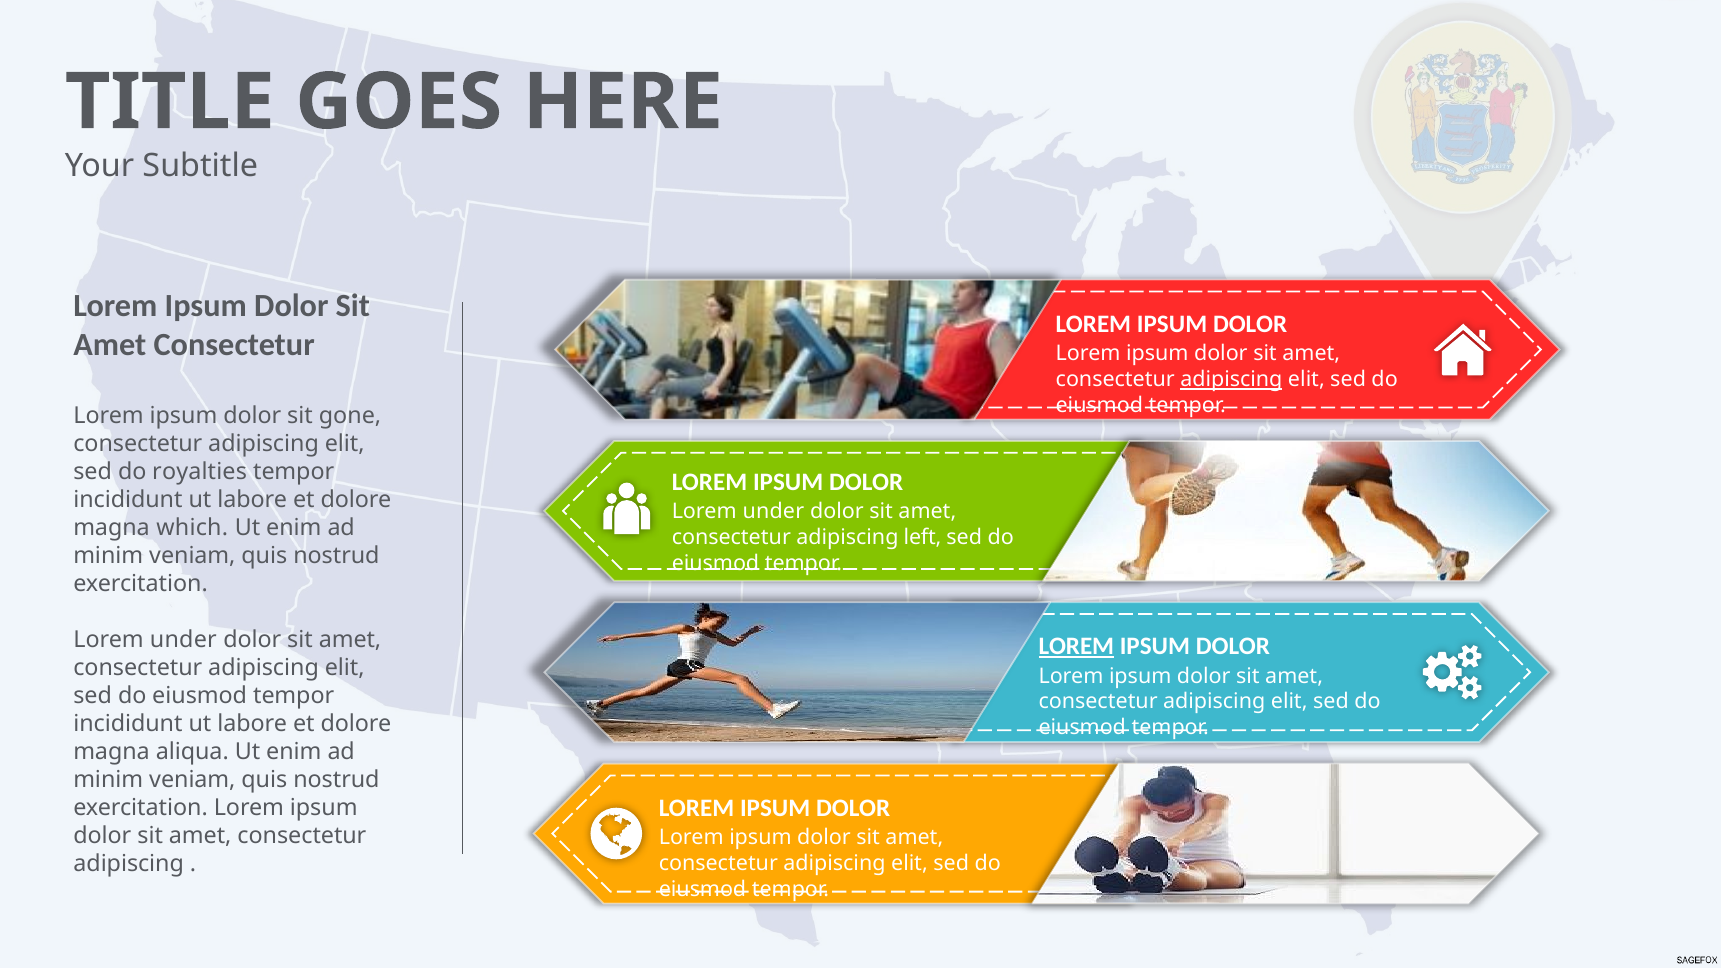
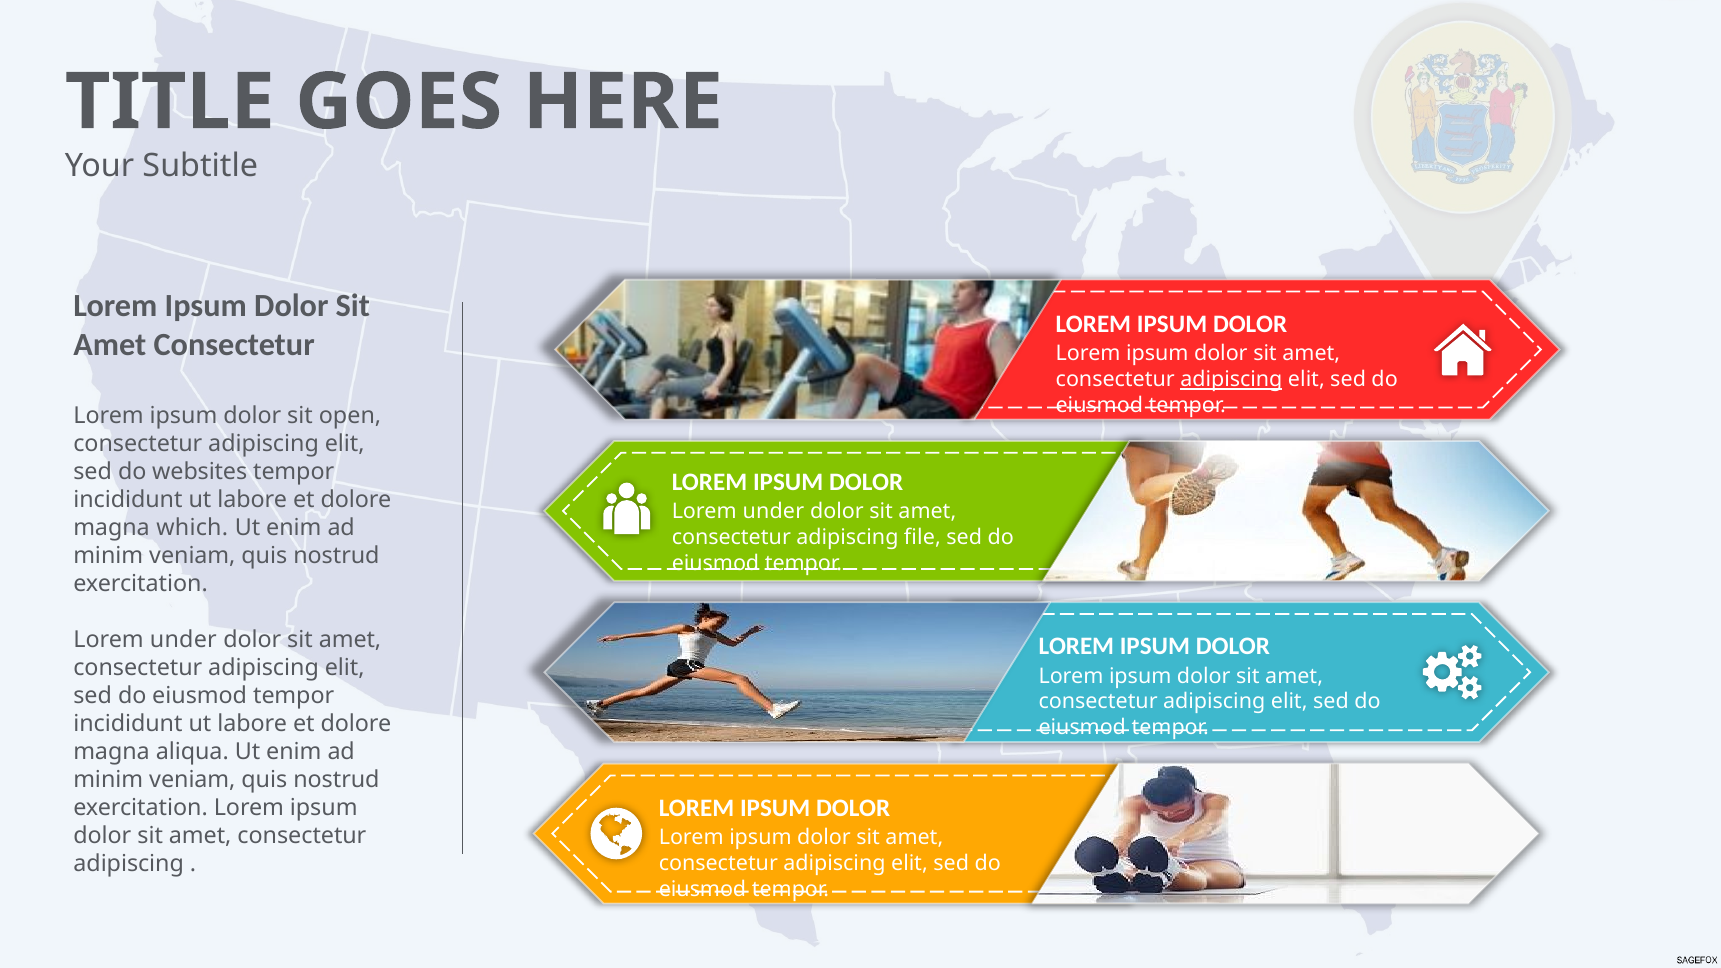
gone: gone -> open
royalties: royalties -> websites
left: left -> file
LOREM at (1076, 646) underline: present -> none
